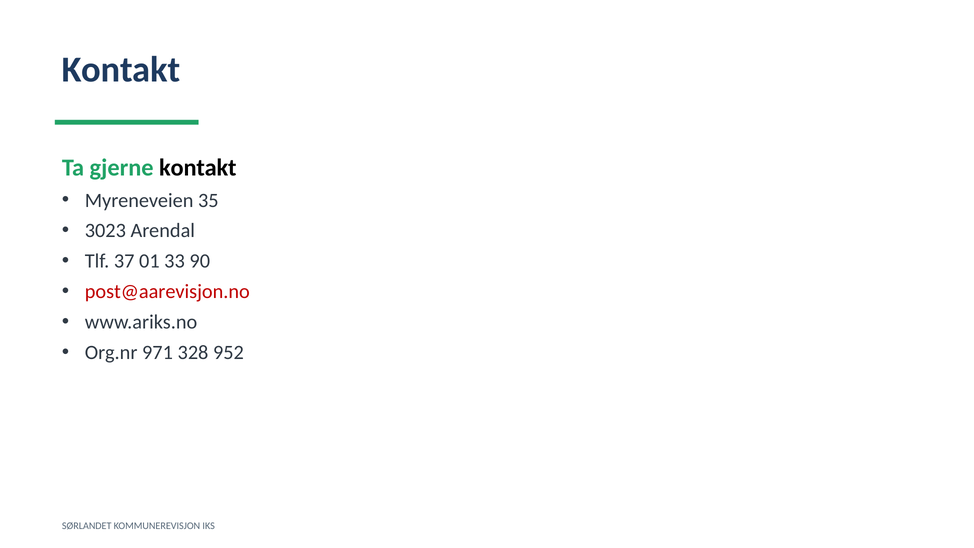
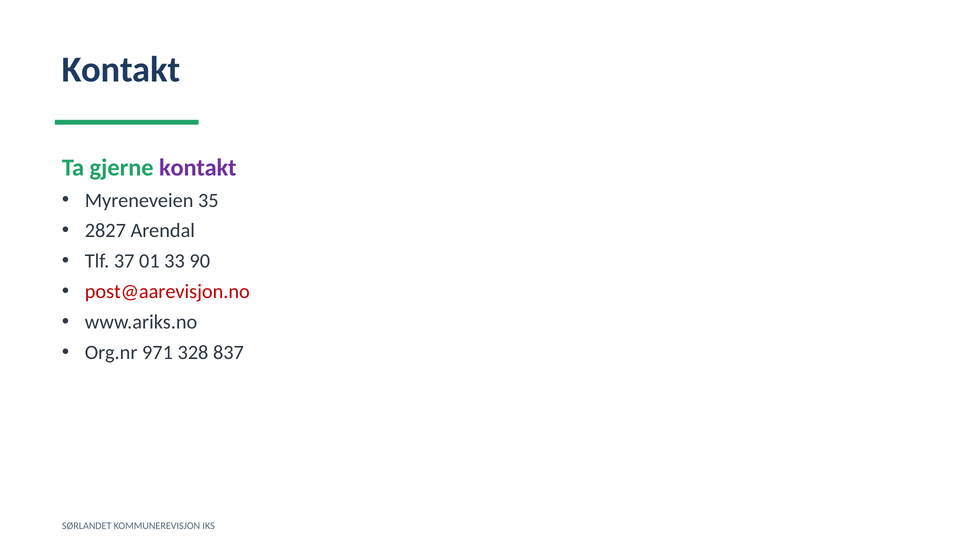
kontakt at (198, 168) colour: black -> purple
3023: 3023 -> 2827
952: 952 -> 837
